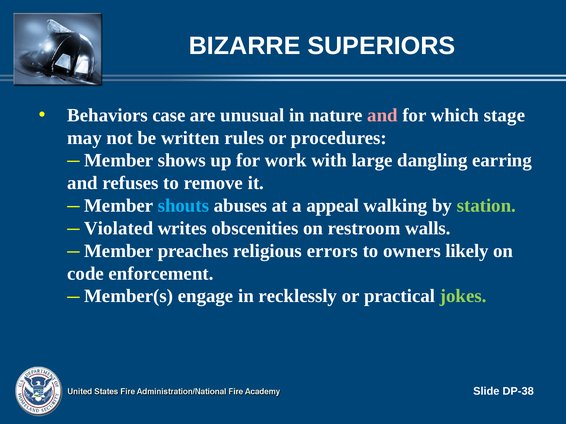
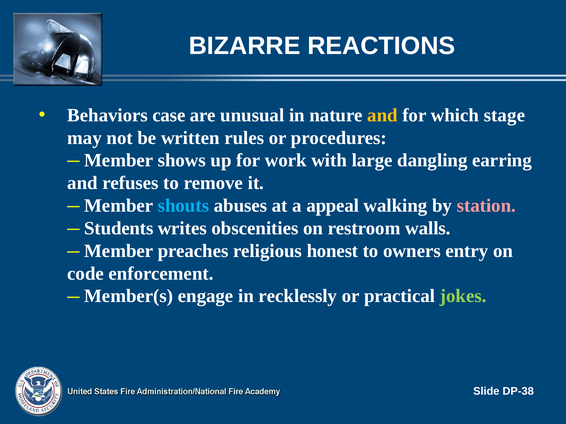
SUPERIORS: SUPERIORS -> REACTIONS
and at (382, 115) colour: pink -> yellow
station colour: light green -> pink
Violated: Violated -> Students
errors: errors -> honest
likely: likely -> entry
